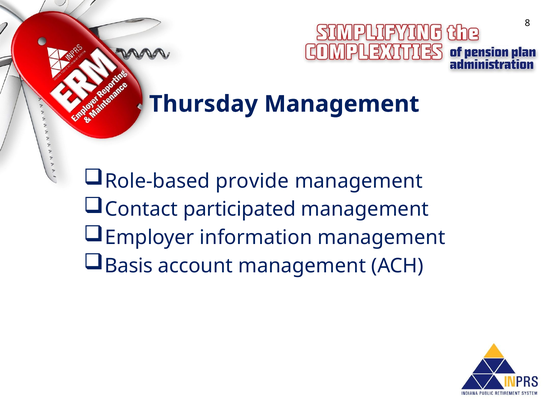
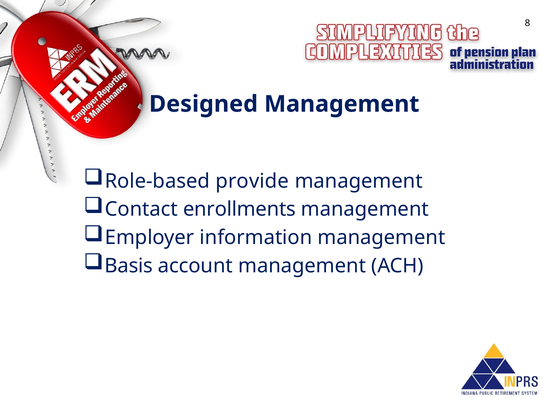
Thursday: Thursday -> Designed
participated: participated -> enrollments
